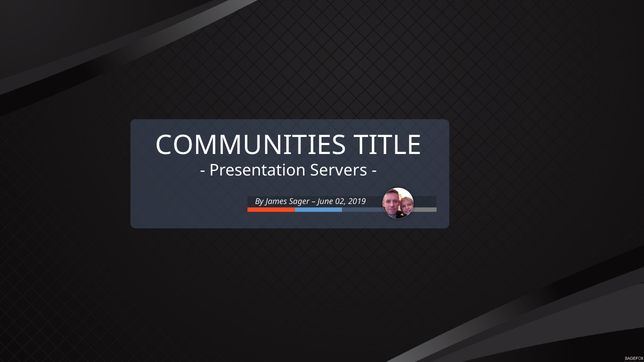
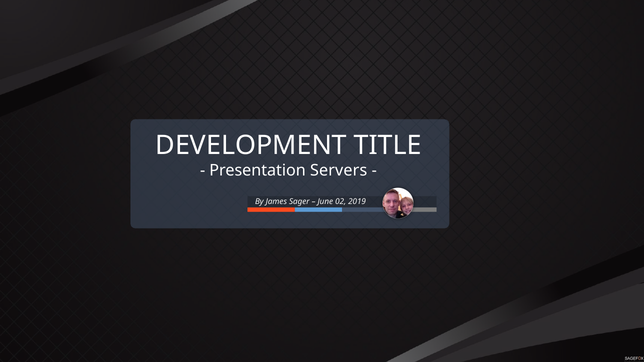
COMMUNITIES: COMMUNITIES -> DEVELOPMENT
